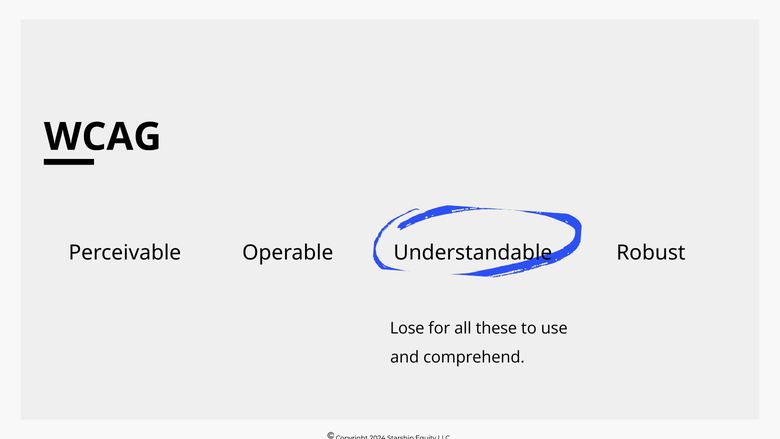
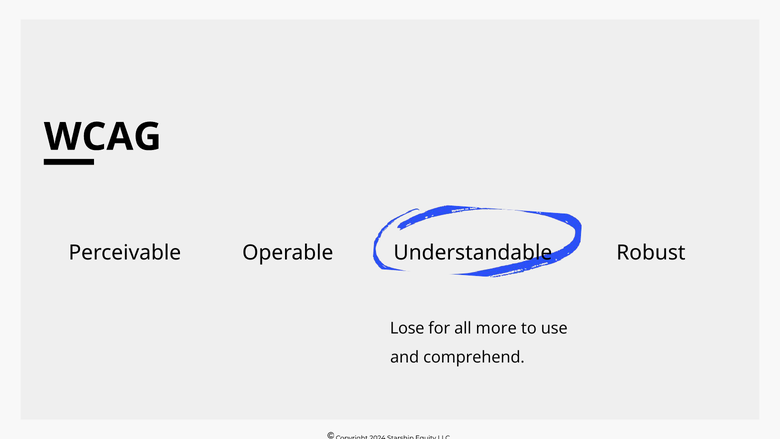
these: these -> more
